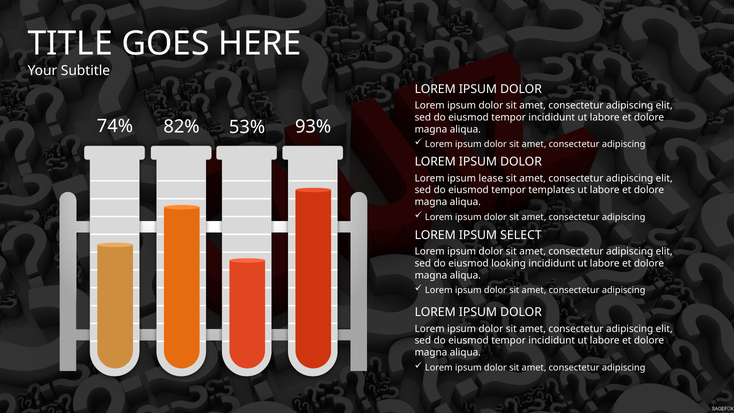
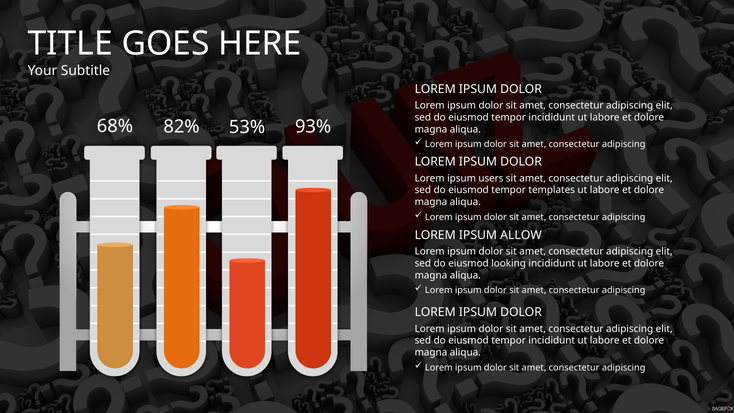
74%: 74% -> 68%
lease: lease -> users
SELECT: SELECT -> ALLOW
